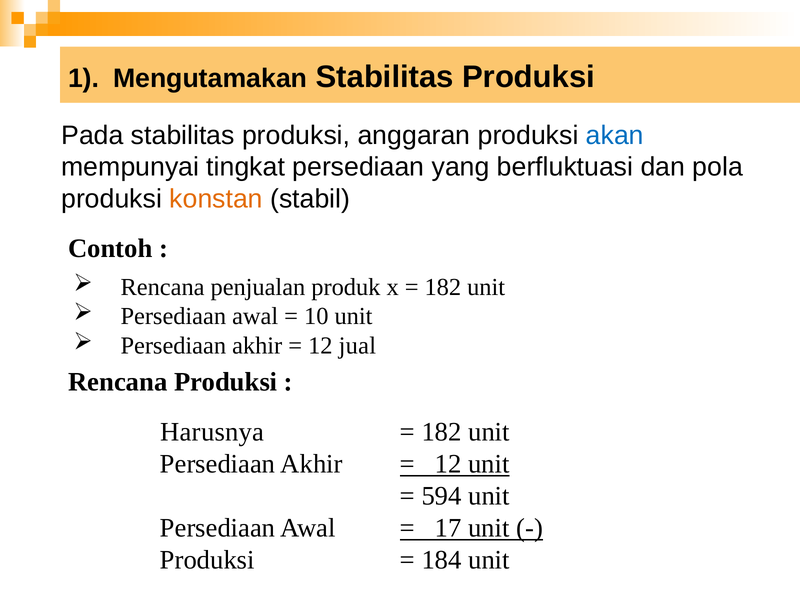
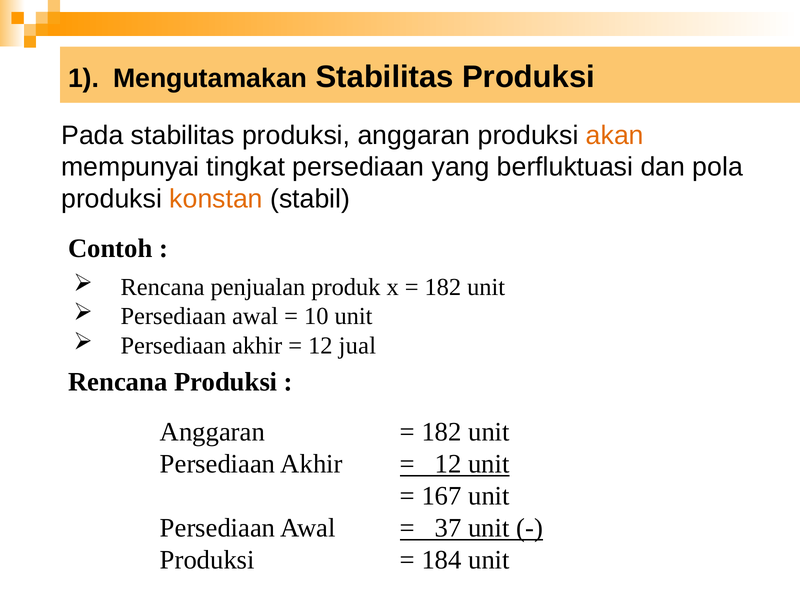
akan colour: blue -> orange
Harusnya at (212, 432): Harusnya -> Anggaran
594: 594 -> 167
17: 17 -> 37
